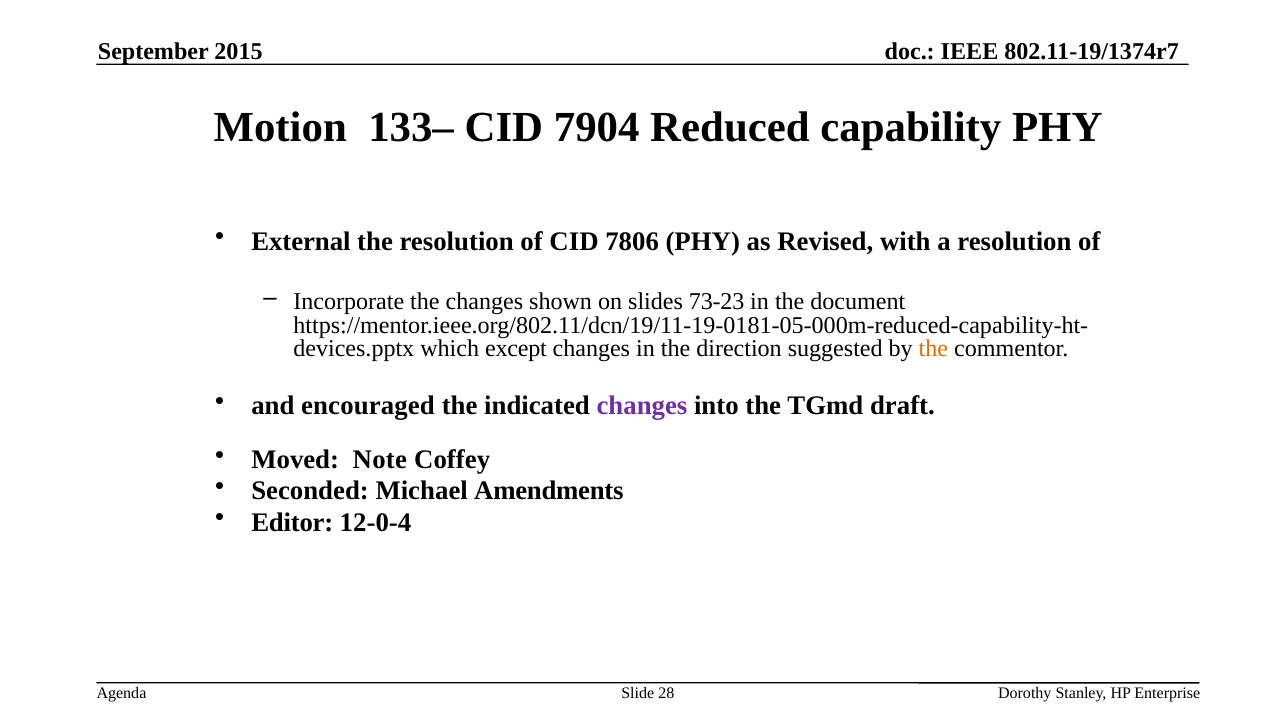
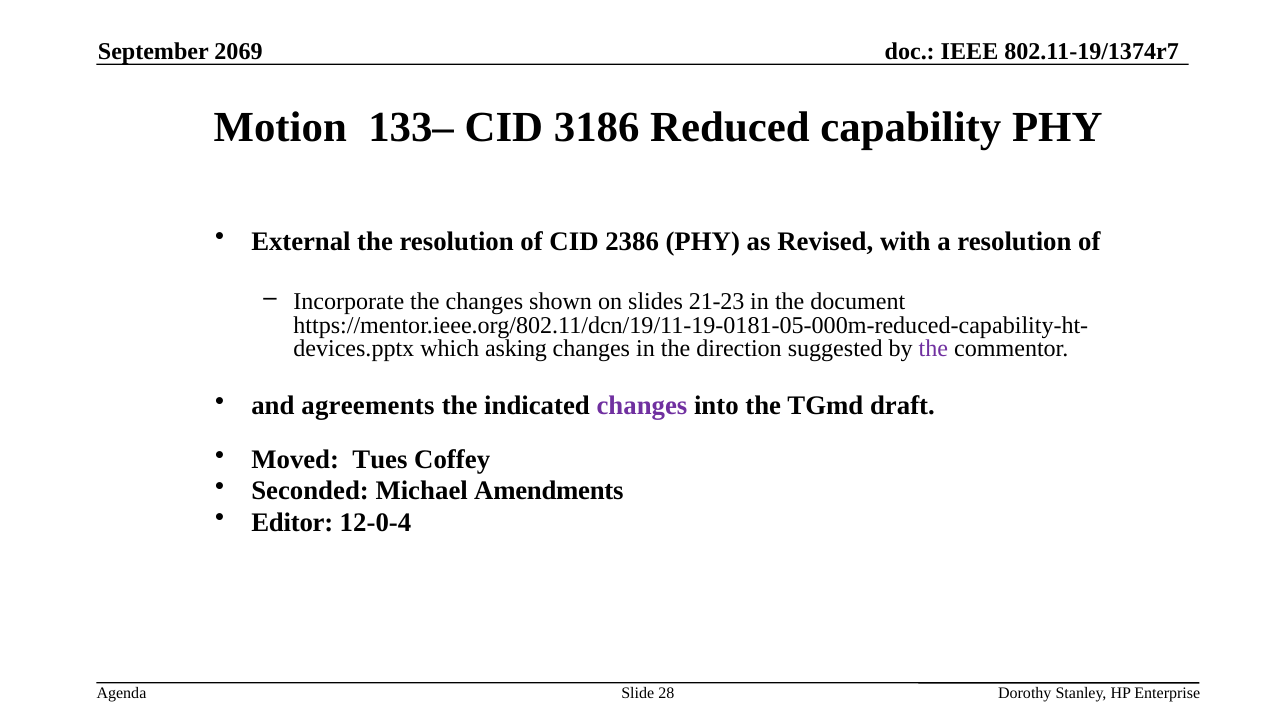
2015: 2015 -> 2069
7904: 7904 -> 3186
7806: 7806 -> 2386
73-23: 73-23 -> 21-23
except: except -> asking
the at (933, 348) colour: orange -> purple
encouraged: encouraged -> agreements
Note: Note -> Tues
